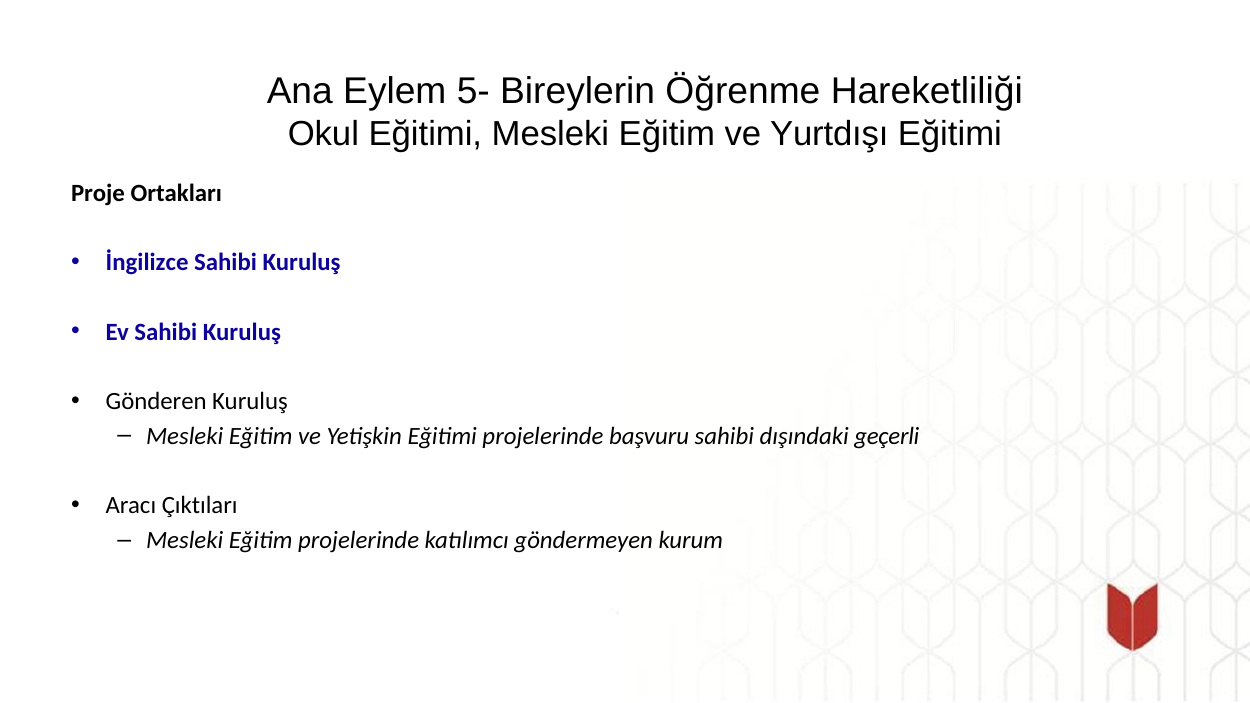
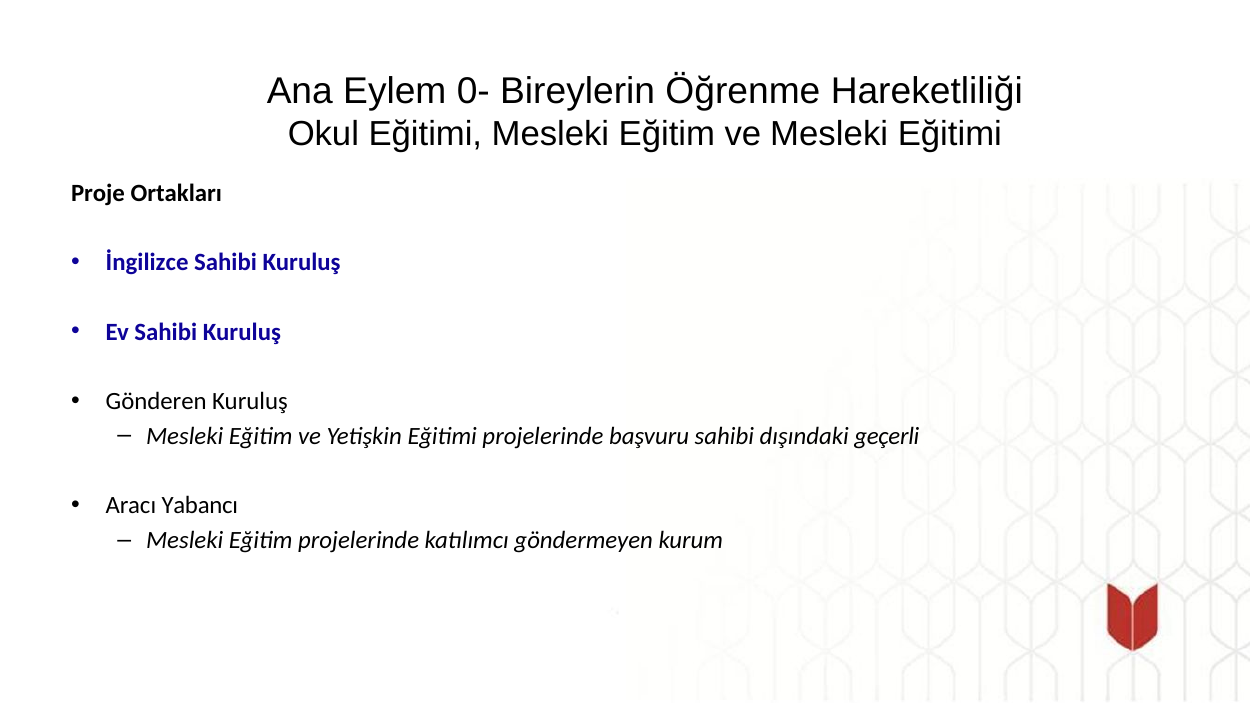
5-: 5- -> 0-
ve Yurtdışı: Yurtdışı -> Mesleki
Çıktıları: Çıktıları -> Yabancı
